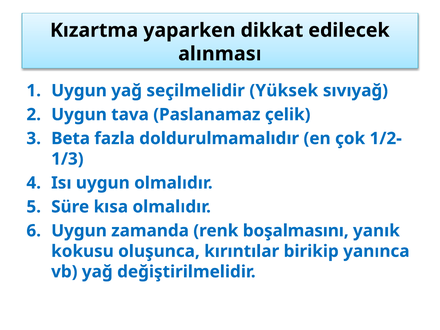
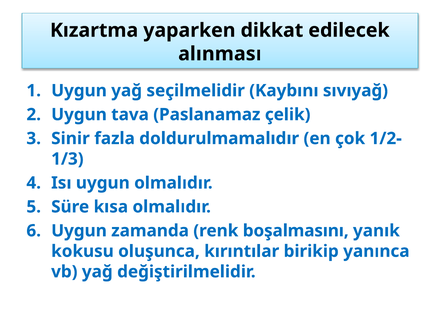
Yüksek: Yüksek -> Kaybını
Beta: Beta -> Sinir
